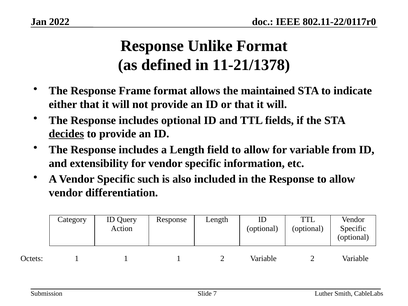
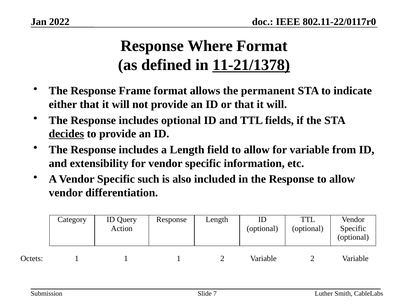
Unlike: Unlike -> Where
11-21/1378 underline: none -> present
maintained: maintained -> permanent
